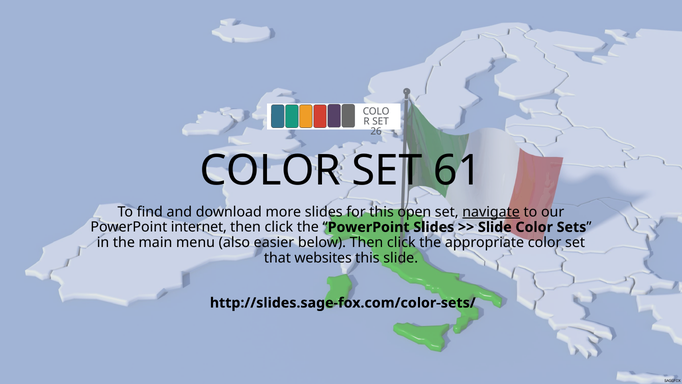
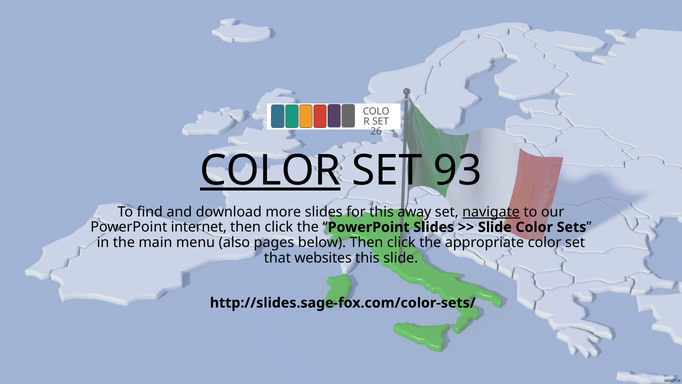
COLOR at (270, 170) underline: none -> present
61: 61 -> 93
open: open -> away
easier: easier -> pages
